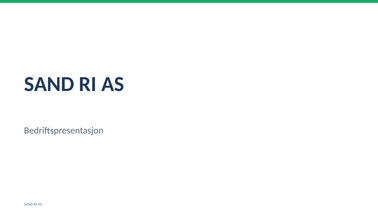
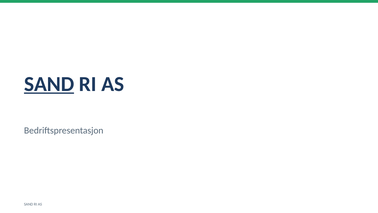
SAND at (49, 84) underline: none -> present
